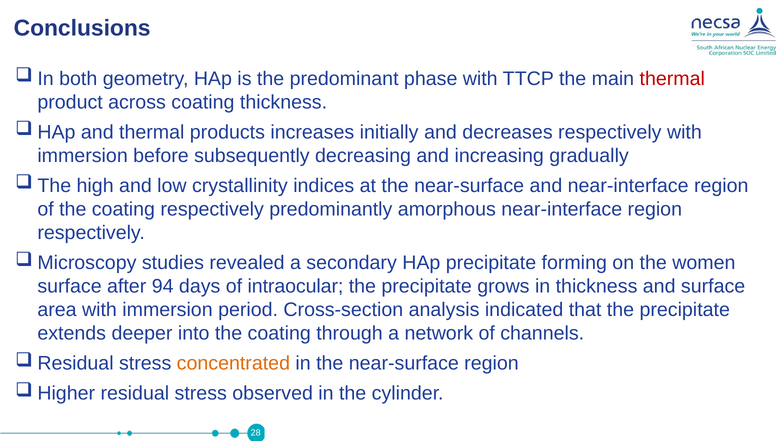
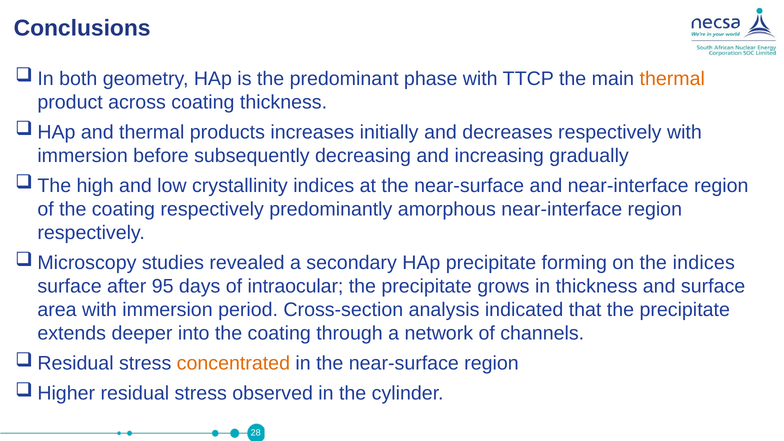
thermal at (672, 79) colour: red -> orange
the women: women -> indices
94: 94 -> 95
